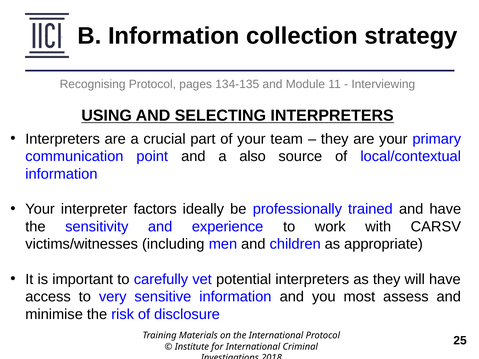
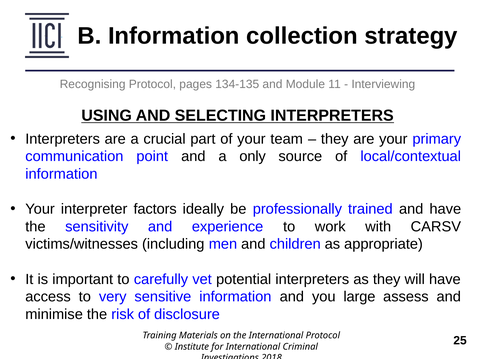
also: also -> only
most: most -> large
